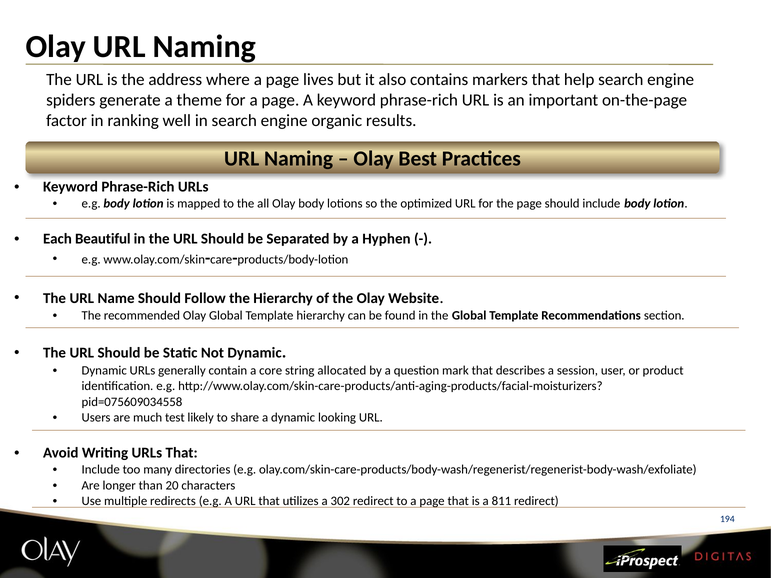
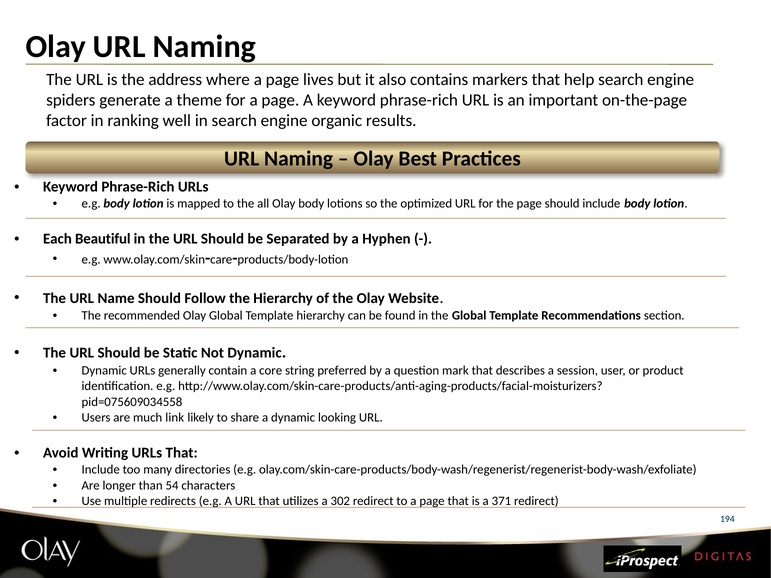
allocated: allocated -> preferred
test: test -> link
20: 20 -> 54
811: 811 -> 371
